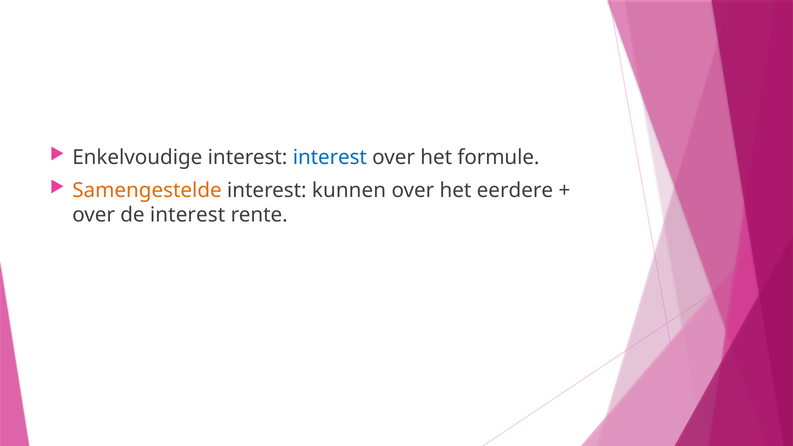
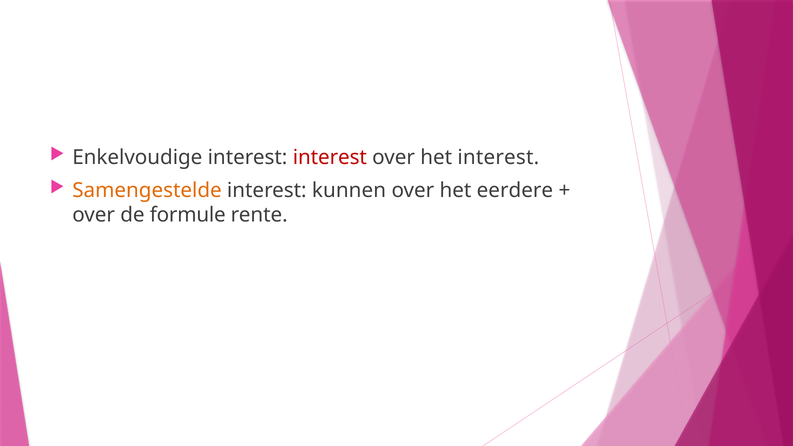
interest at (330, 157) colour: blue -> red
het formule: formule -> interest
de interest: interest -> formule
